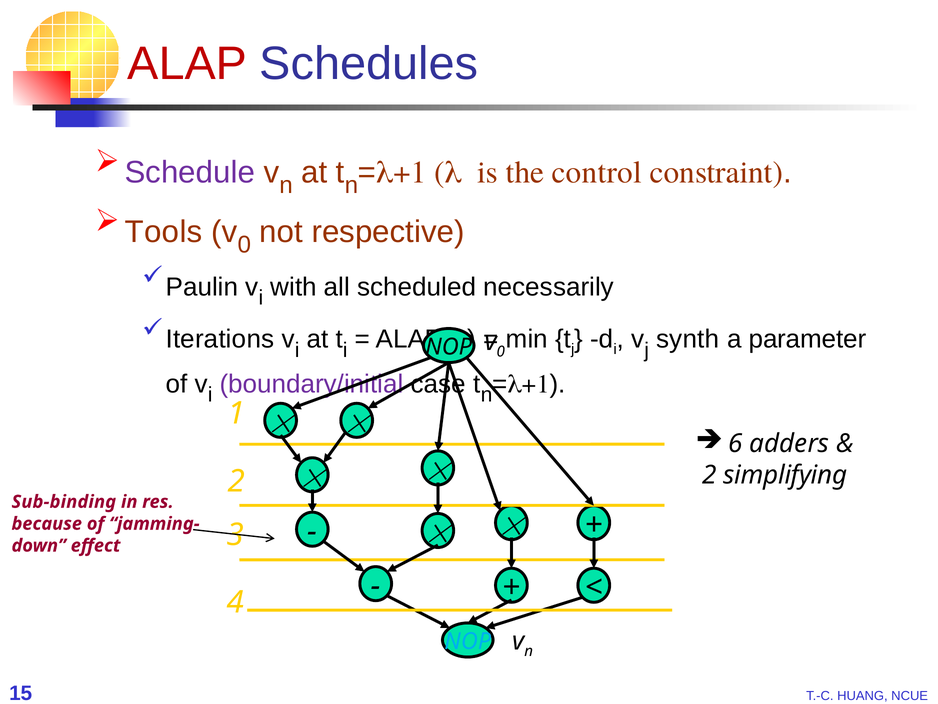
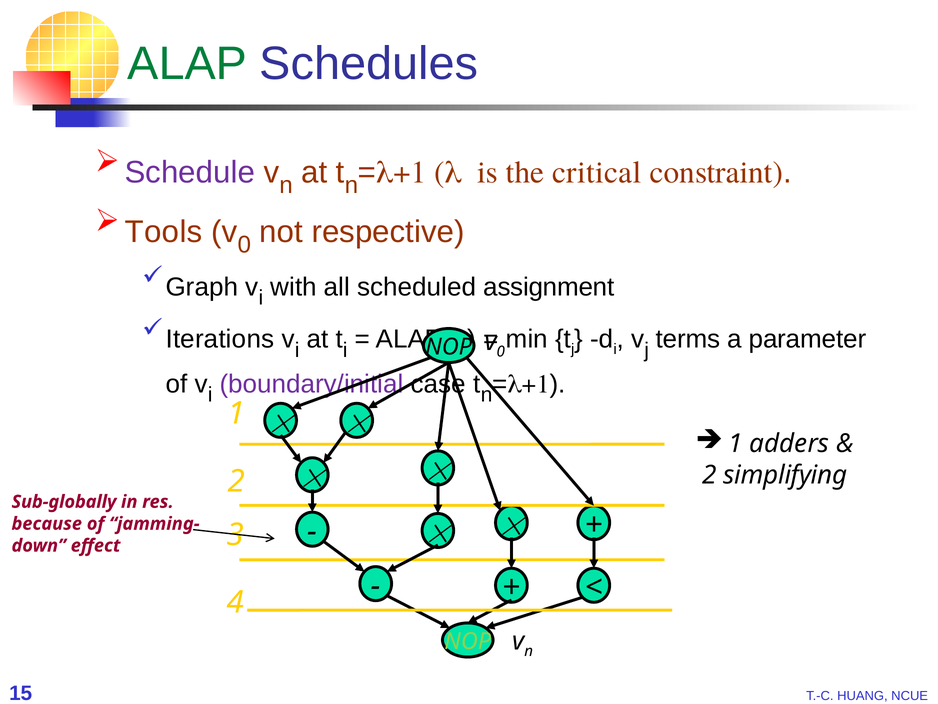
ALAP colour: red -> green
control: control -> critical
Paulin: Paulin -> Graph
necessarily: necessarily -> assignment
synth: synth -> terms
6 at (736, 443): 6 -> 1
Sub-binding: Sub-binding -> Sub-globally
NOP at (468, 641) colour: light blue -> light green
